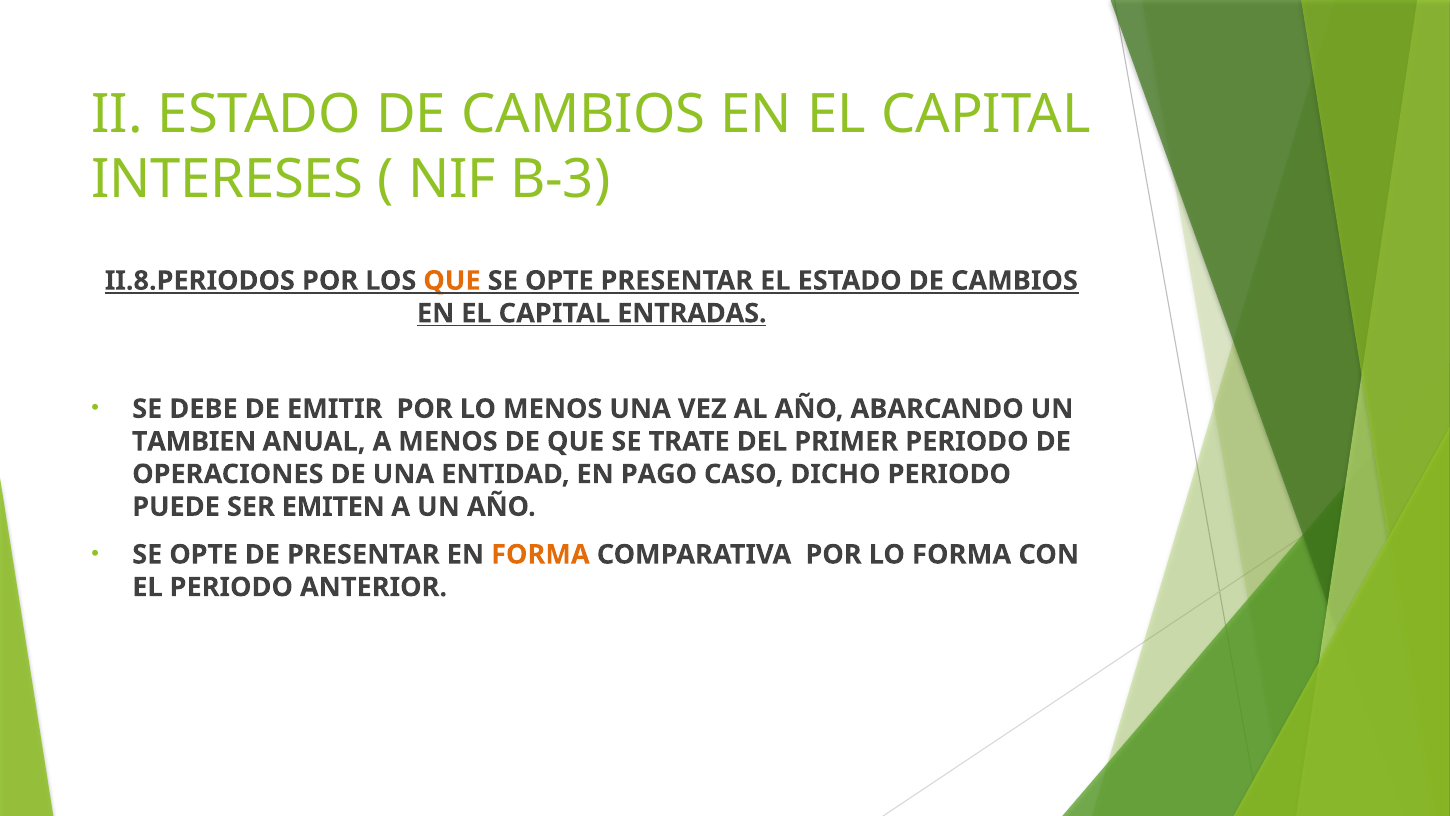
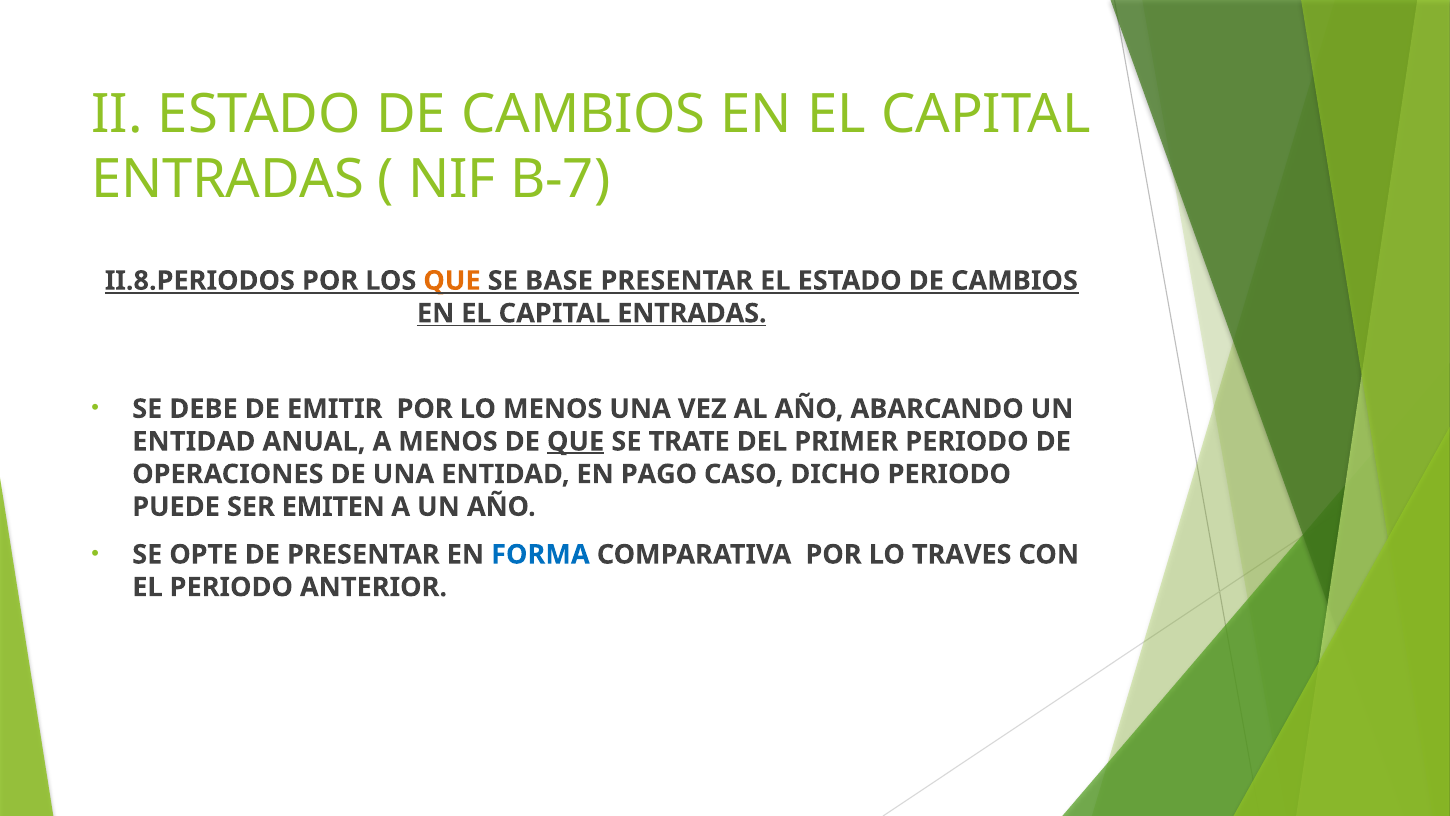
INTERESES at (228, 180): INTERESES -> ENTRADAS
B-3: B-3 -> B-7
OPTE at (559, 281): OPTE -> BASE
TAMBIEN at (194, 441): TAMBIEN -> ENTIDAD
QUE at (576, 441) underline: none -> present
FORMA at (540, 554) colour: orange -> blue
LO FORMA: FORMA -> TRAVES
